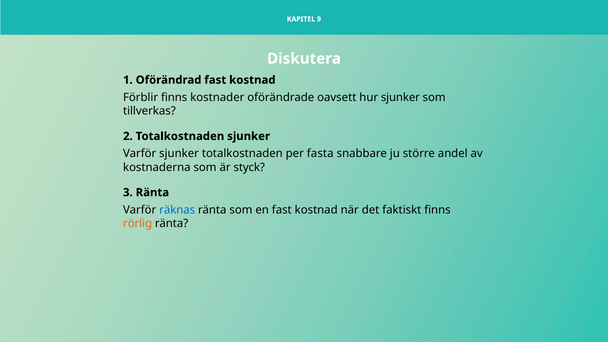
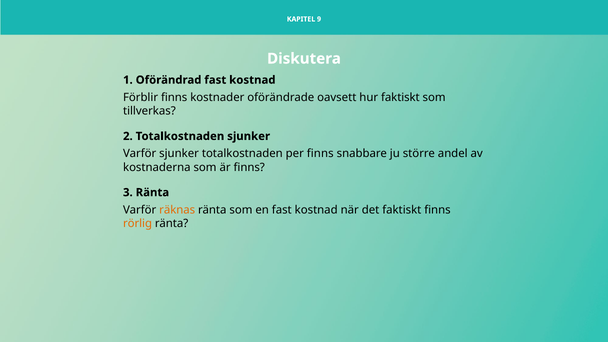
hur sjunker: sjunker -> faktiskt
per fasta: fasta -> finns
är styck: styck -> finns
räknas colour: blue -> orange
